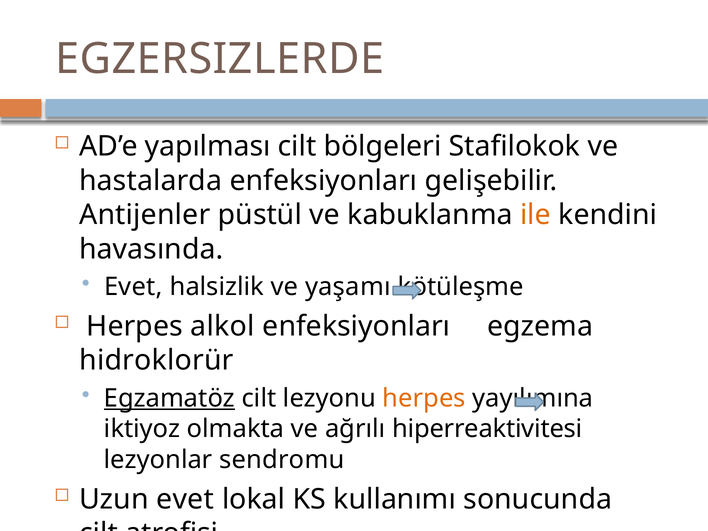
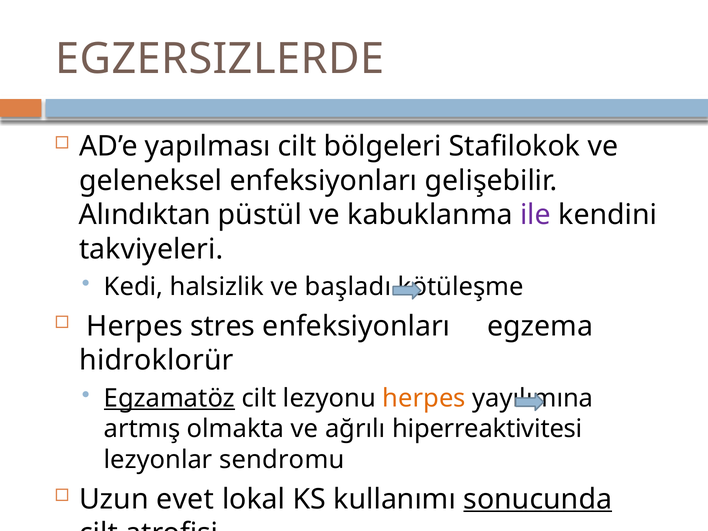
hastalarda: hastalarda -> geleneksel
Antijenler: Antijenler -> Alındıktan
ile colour: orange -> purple
havasında: havasında -> takviyeleri
Evet at (133, 287): Evet -> Kedi
yaşamı: yaşamı -> başladı
alkol: alkol -> stres
iktiyoz: iktiyoz -> artmış
sonucunda underline: none -> present
